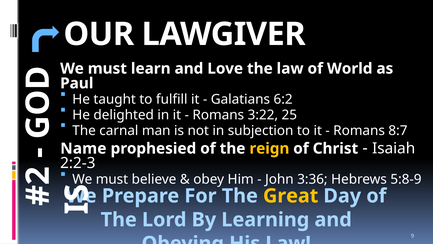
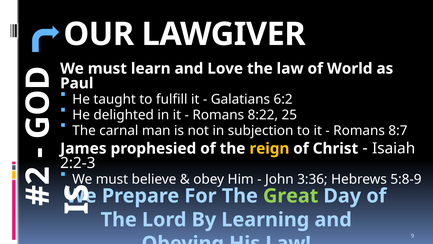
3:22: 3:22 -> 8:22
Name: Name -> James
Great colour: yellow -> light green
